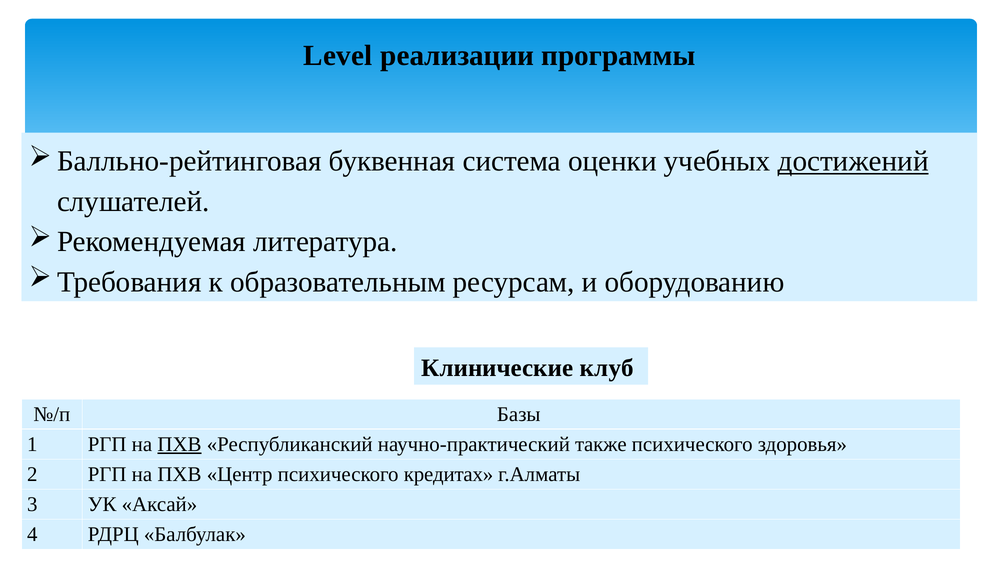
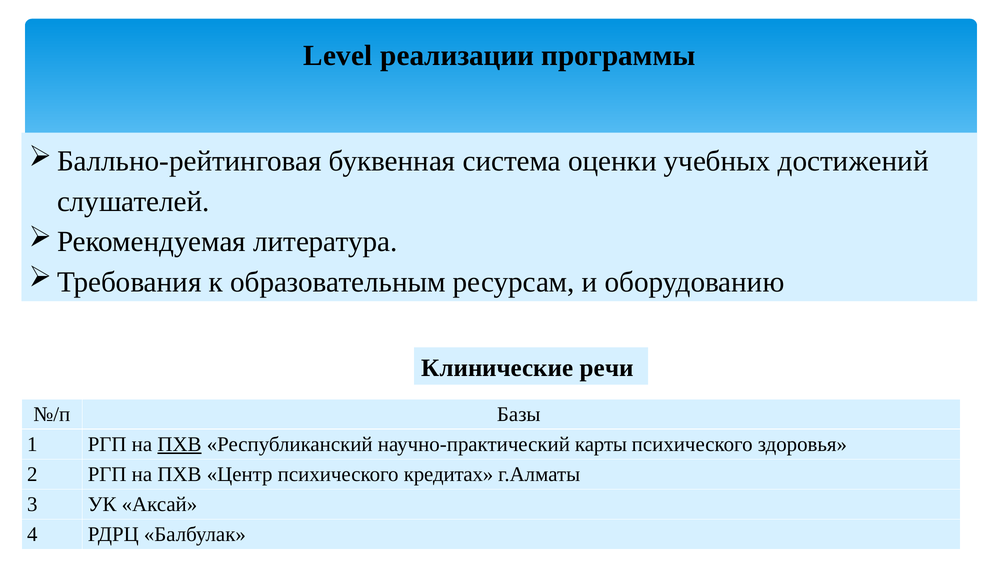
достижений underline: present -> none
клуб: клуб -> речи
также: также -> карты
